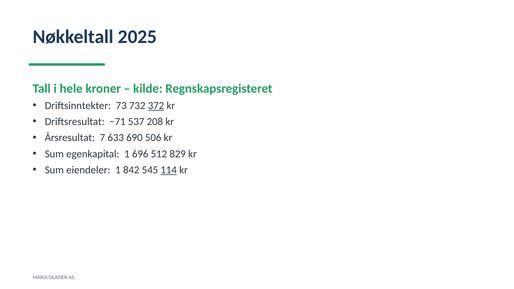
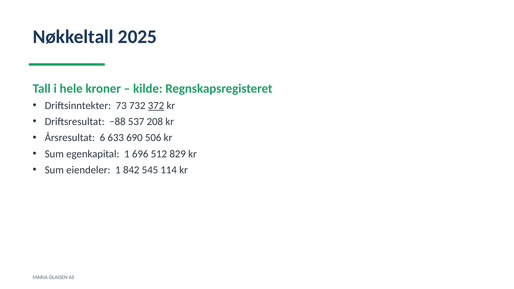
−71: −71 -> −88
7: 7 -> 6
114 underline: present -> none
